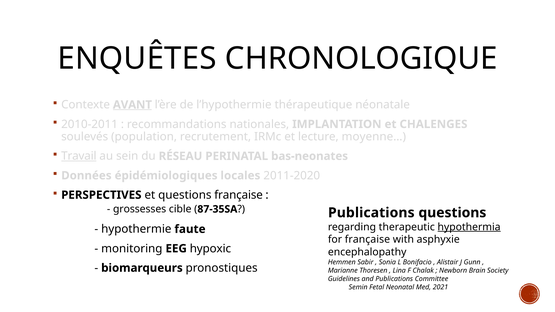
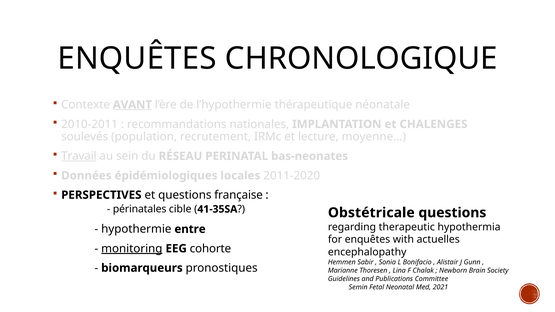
grossesses: grossesses -> périnatales
87-35SA: 87-35SA -> 41-35SA
Publications at (371, 213): Publications -> Obstétricale
hypothermia underline: present -> none
faute: faute -> entre
for française: française -> enquêtes
asphyxie: asphyxie -> actuelles
monitoring underline: none -> present
hypoxic: hypoxic -> cohorte
